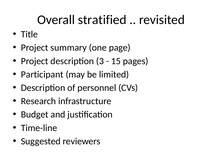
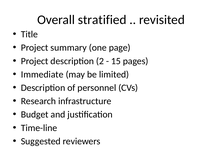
3: 3 -> 2
Participant: Participant -> Immediate
